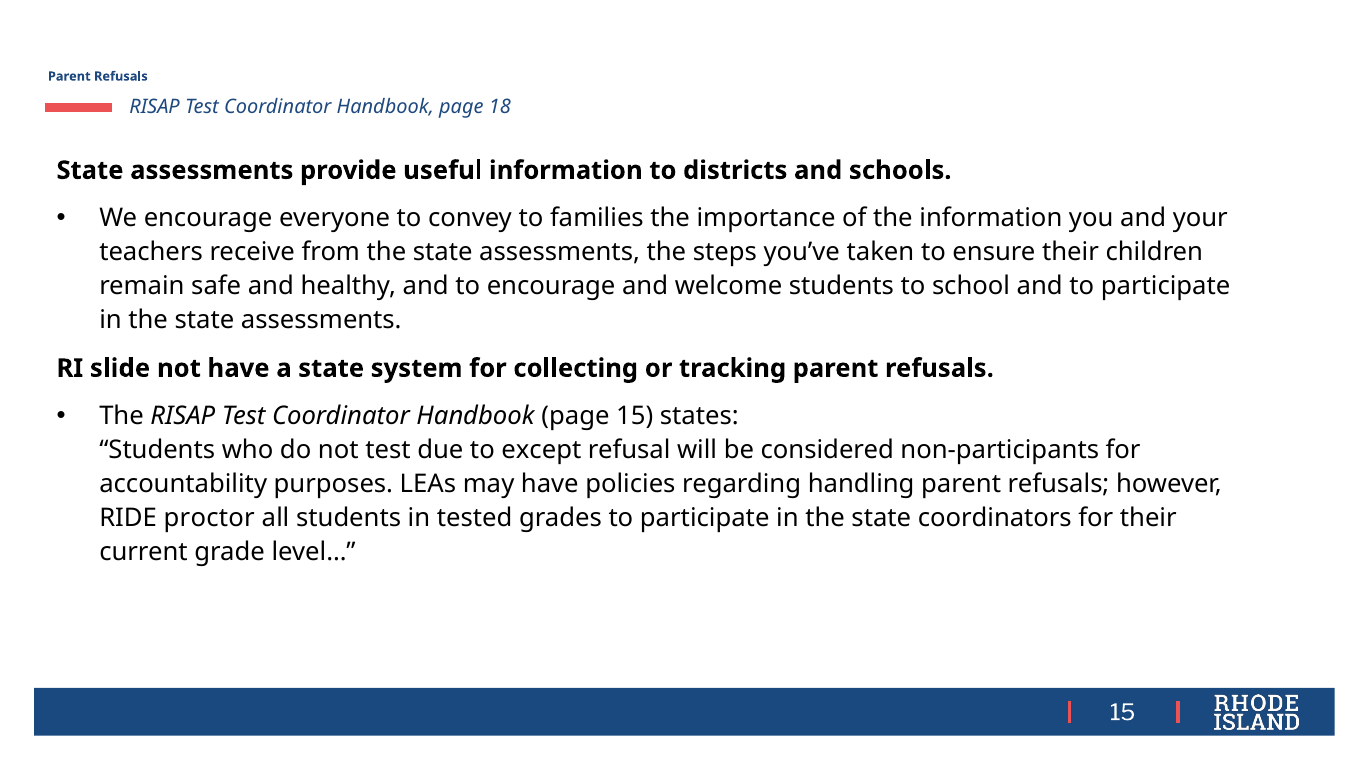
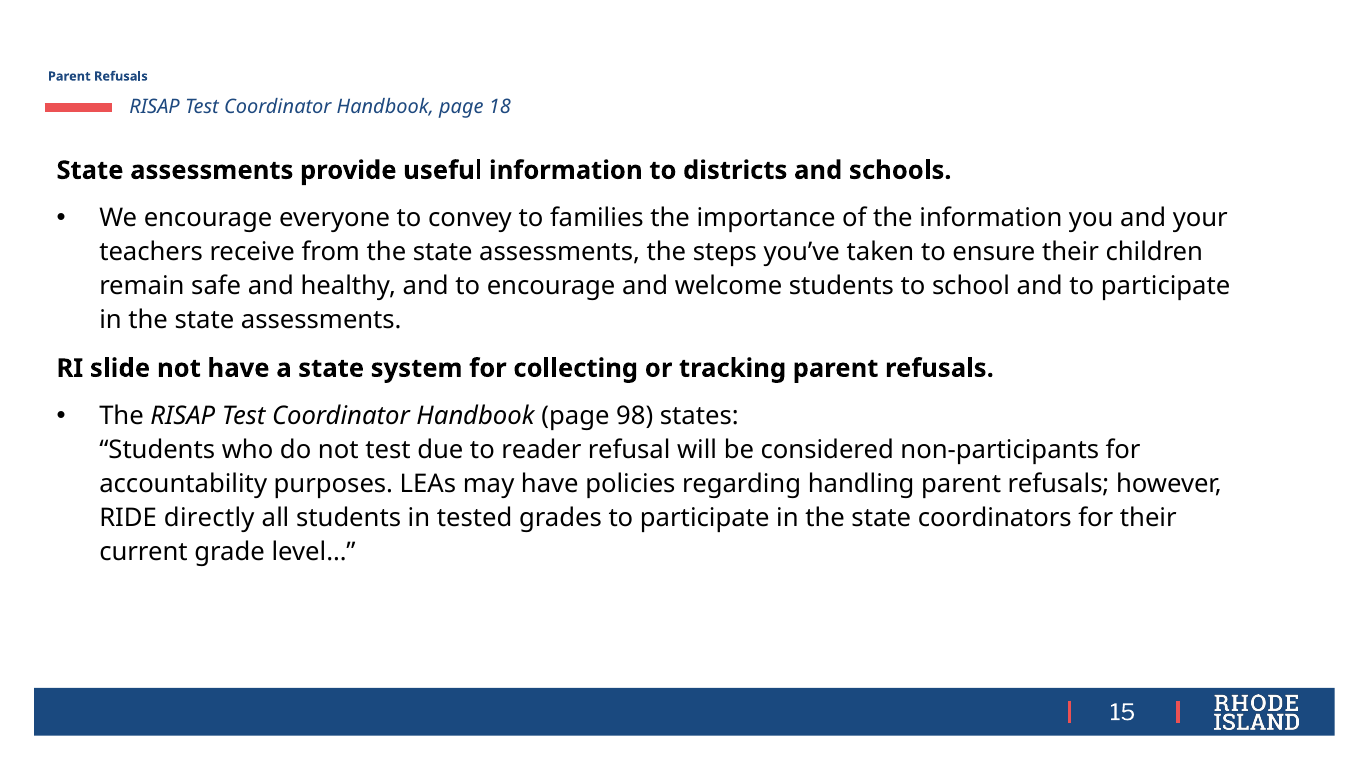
page 15: 15 -> 98
except: except -> reader
proctor: proctor -> directly
